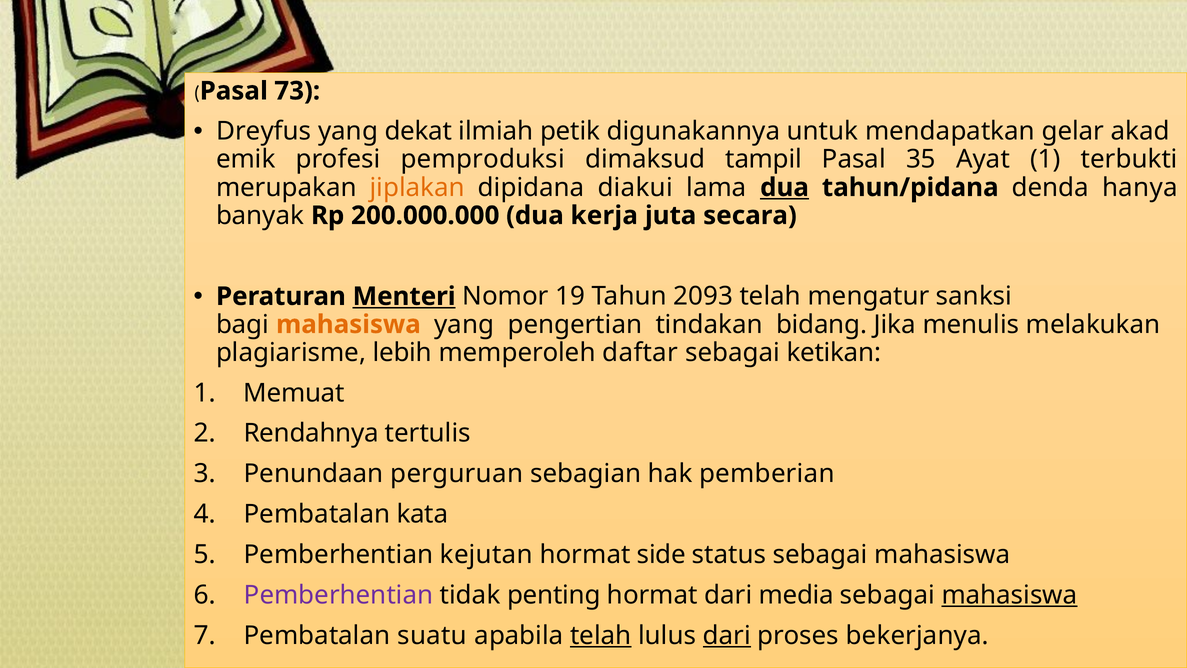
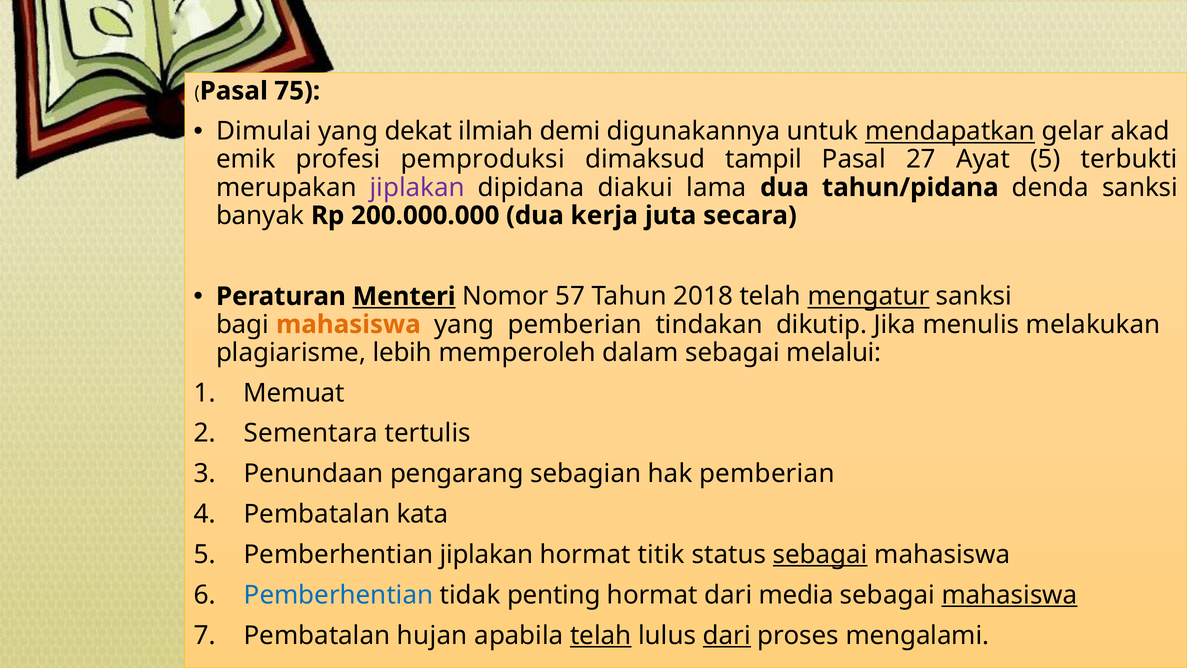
73: 73 -> 75
Dreyfus: Dreyfus -> Dimulai
petik: petik -> demi
mendapatkan underline: none -> present
35: 35 -> 27
Ayat 1: 1 -> 5
jiplakan at (417, 187) colour: orange -> purple
dua at (785, 187) underline: present -> none
denda hanya: hanya -> sanksi
19: 19 -> 57
2093: 2093 -> 2018
mengatur underline: none -> present
yang pengertian: pengertian -> pemberian
bidang: bidang -> dikutip
daftar: daftar -> dalam
ketikan: ketikan -> melalui
Rendahnya: Rendahnya -> Sementara
perguruan: perguruan -> pengarang
Pemberhentian kejutan: kejutan -> jiplakan
side: side -> titik
sebagai at (820, 554) underline: none -> present
Pemberhentian at (339, 595) colour: purple -> blue
suatu: suatu -> hujan
bekerjanya: bekerjanya -> mengalami
